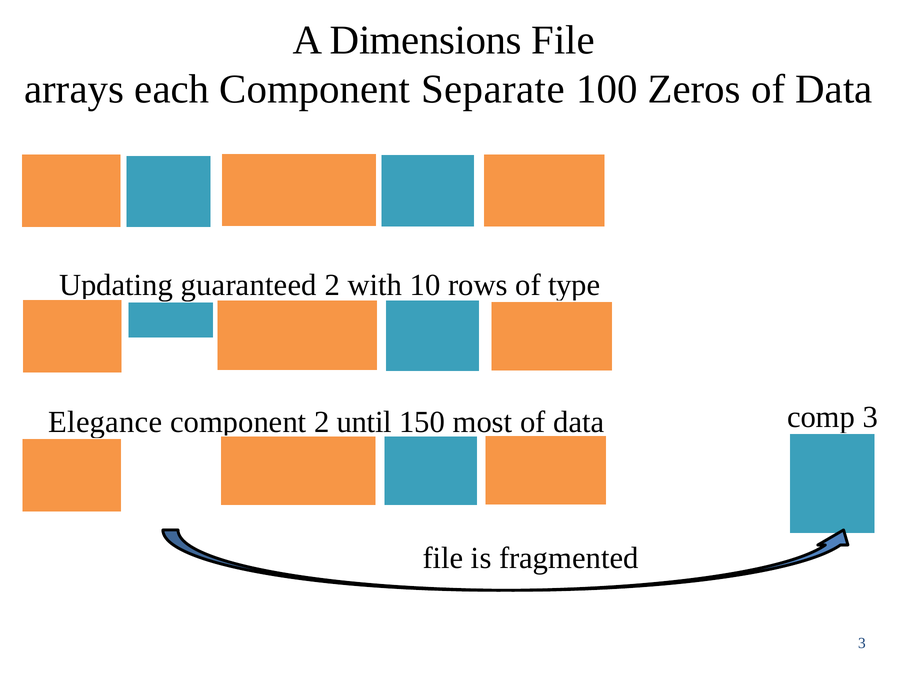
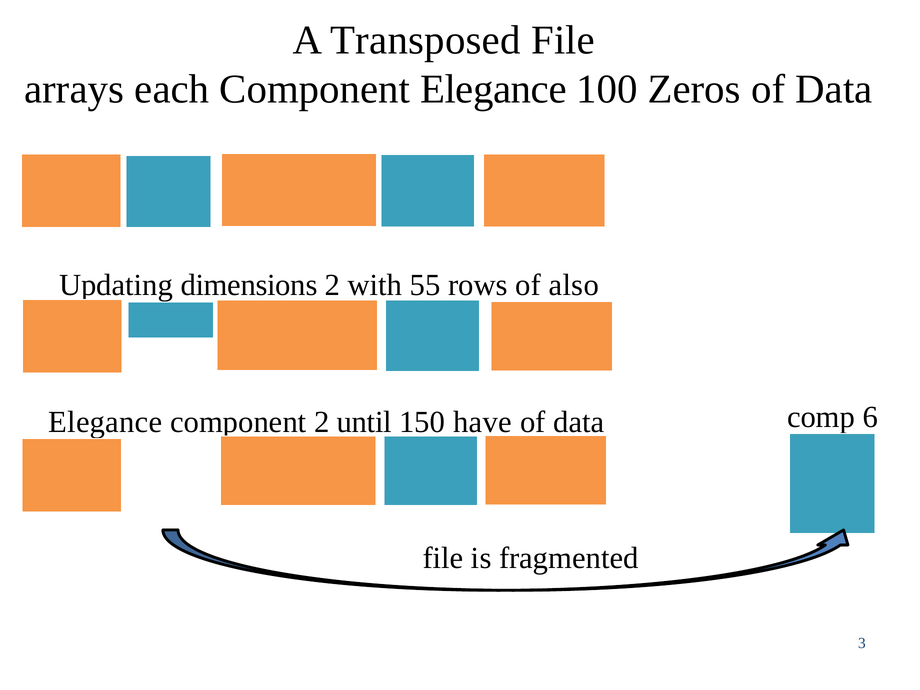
Dimensions: Dimensions -> Transposed
Component Separate: Separate -> Elegance
guaranteed: guaranteed -> dimensions
10: 10 -> 55
type: type -> also
most: most -> have
comp 3: 3 -> 6
